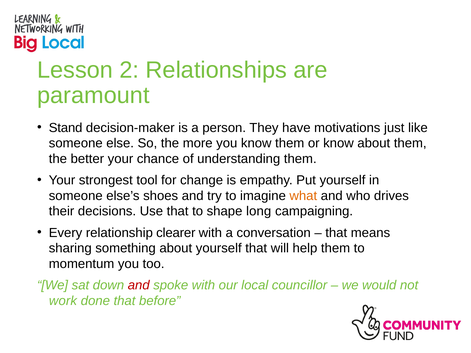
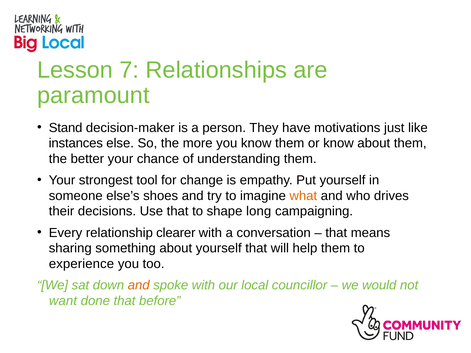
2: 2 -> 7
someone at (76, 143): someone -> instances
momentum: momentum -> experience
and at (139, 285) colour: red -> orange
work: work -> want
